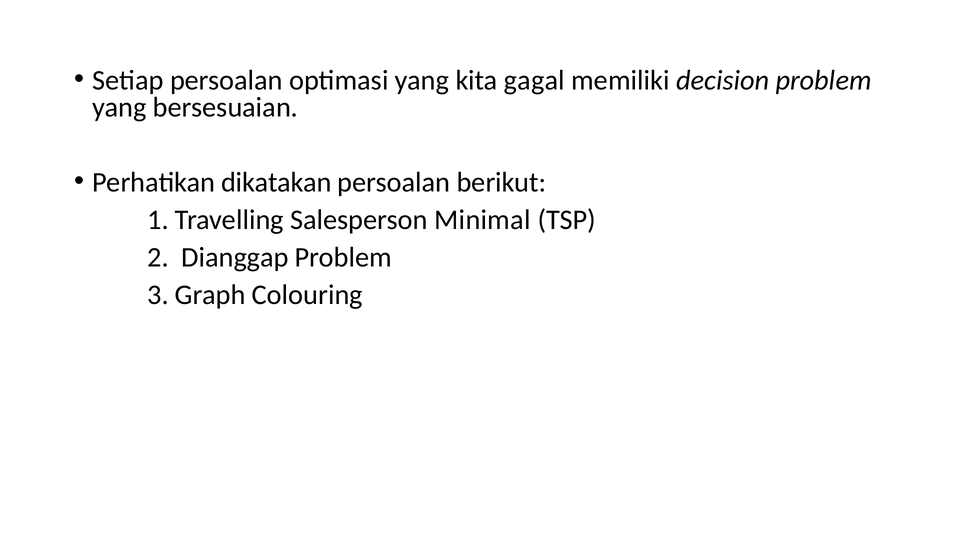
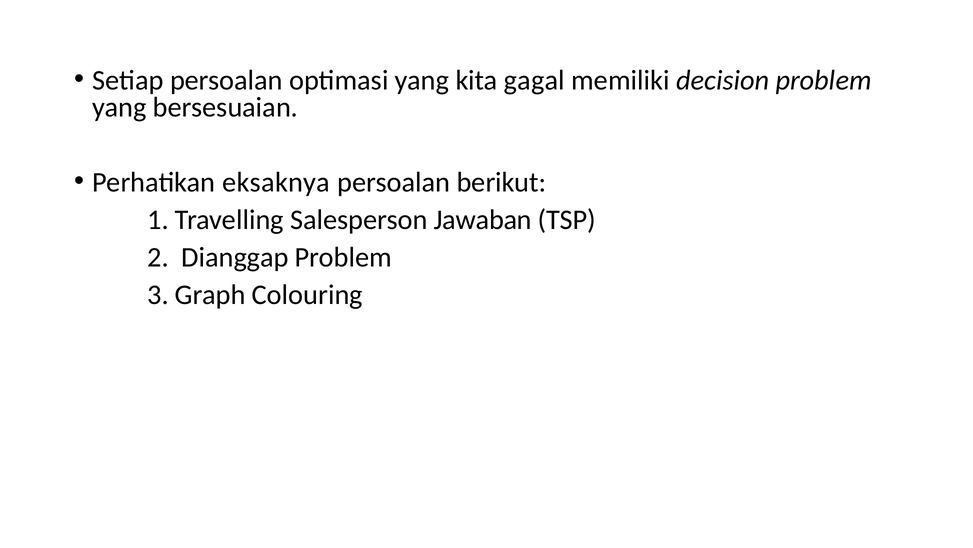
dikatakan: dikatakan -> eksaknya
Minimal: Minimal -> Jawaban
